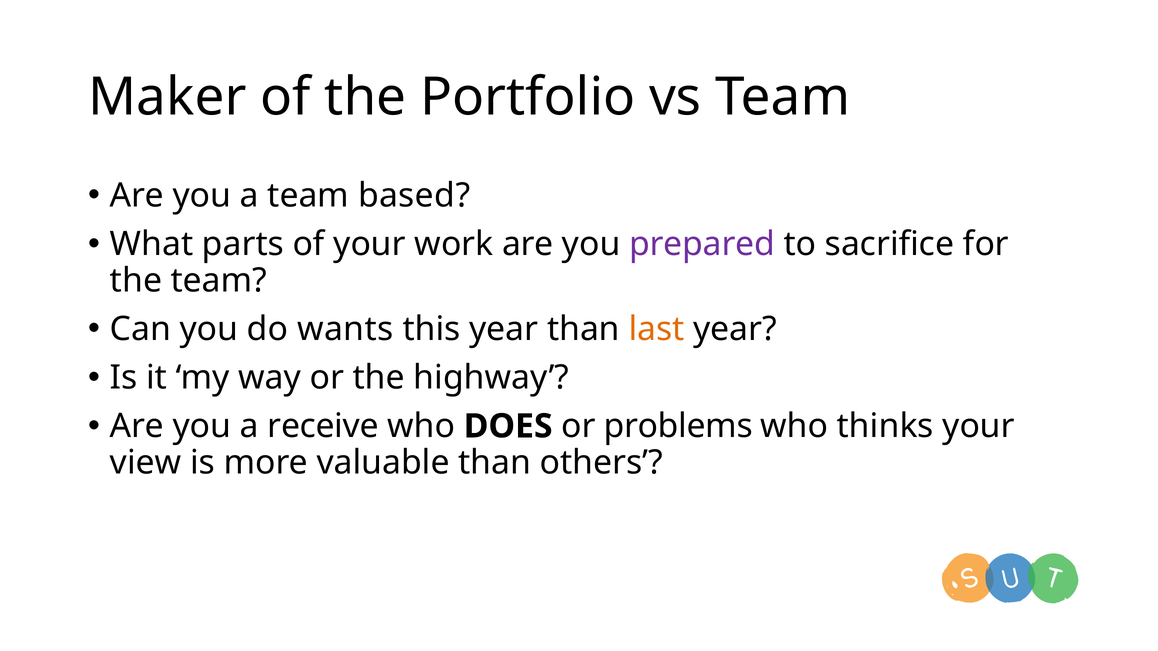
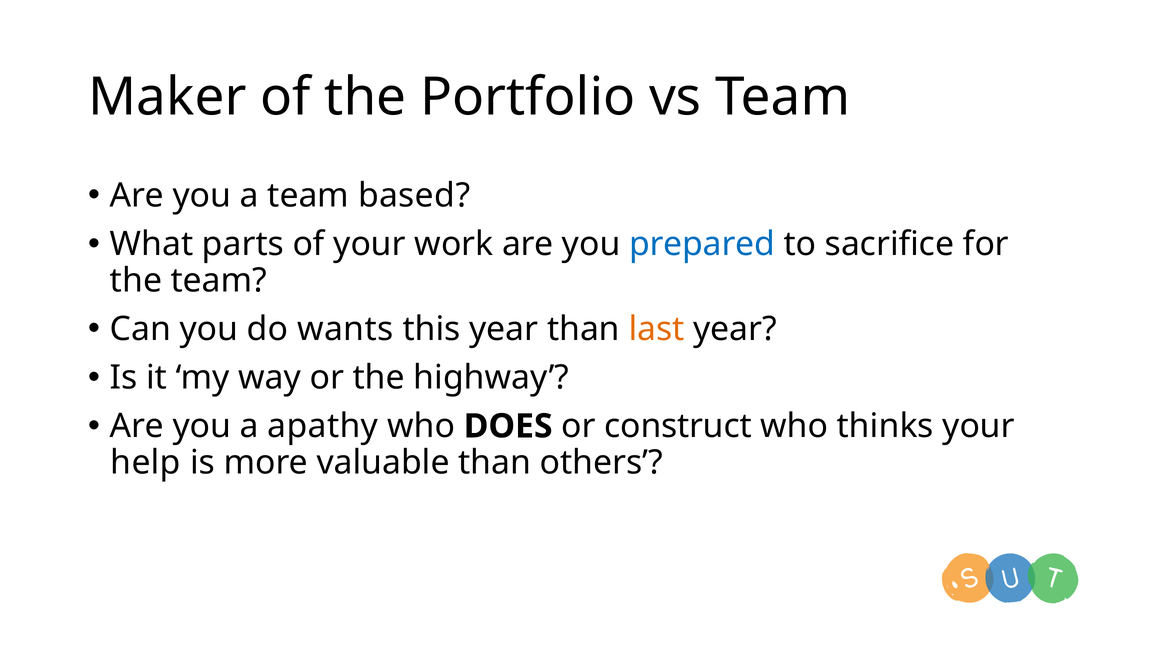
prepared colour: purple -> blue
receive: receive -> apathy
problems: problems -> construct
view: view -> help
